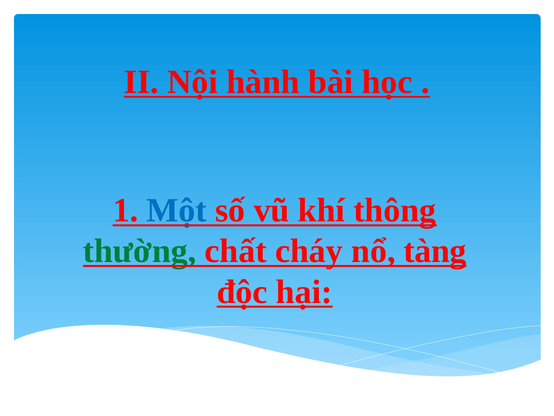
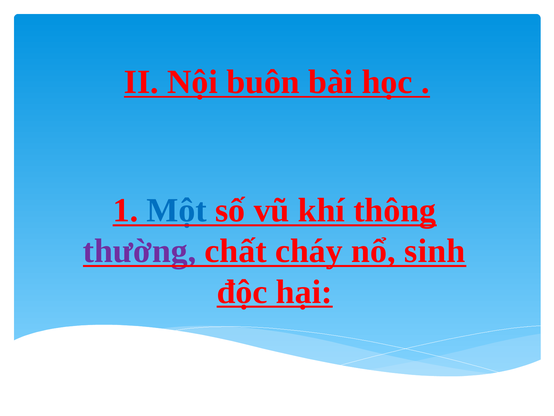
hành: hành -> buôn
thường colour: green -> purple
tàng: tàng -> sinh
